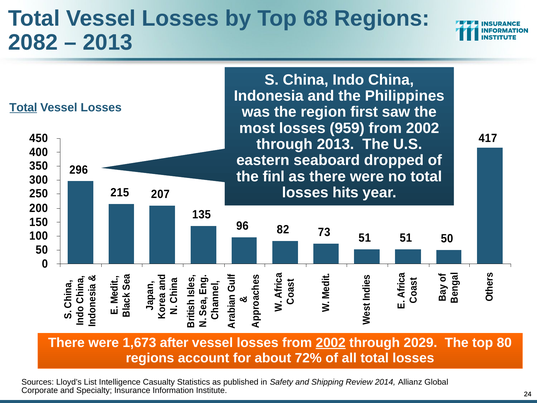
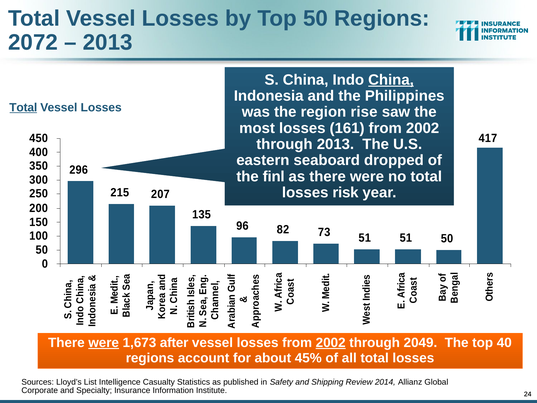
Top 68: 68 -> 50
2082: 2082 -> 2072
China at (391, 80) underline: none -> present
first: first -> rise
959: 959 -> 161
hits: hits -> risk
were at (104, 343) underline: none -> present
2029: 2029 -> 2049
80: 80 -> 40
72%: 72% -> 45%
